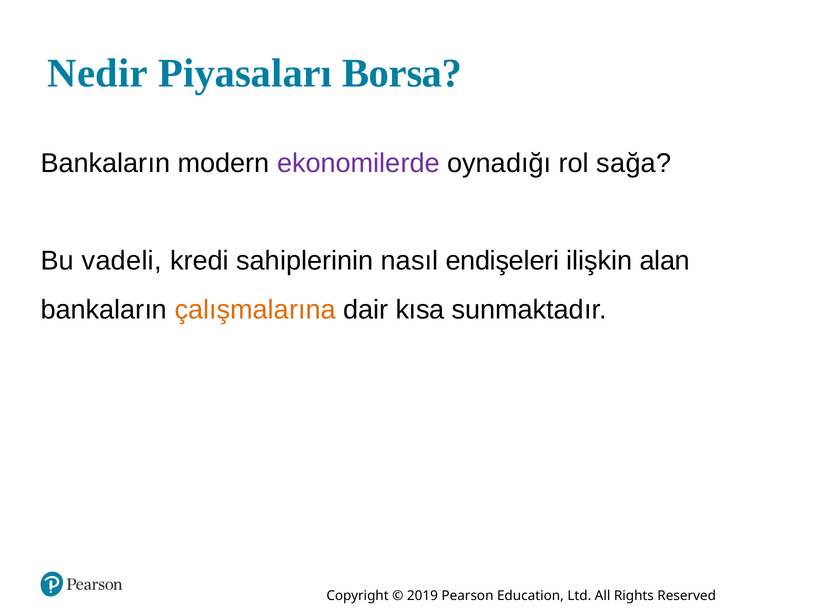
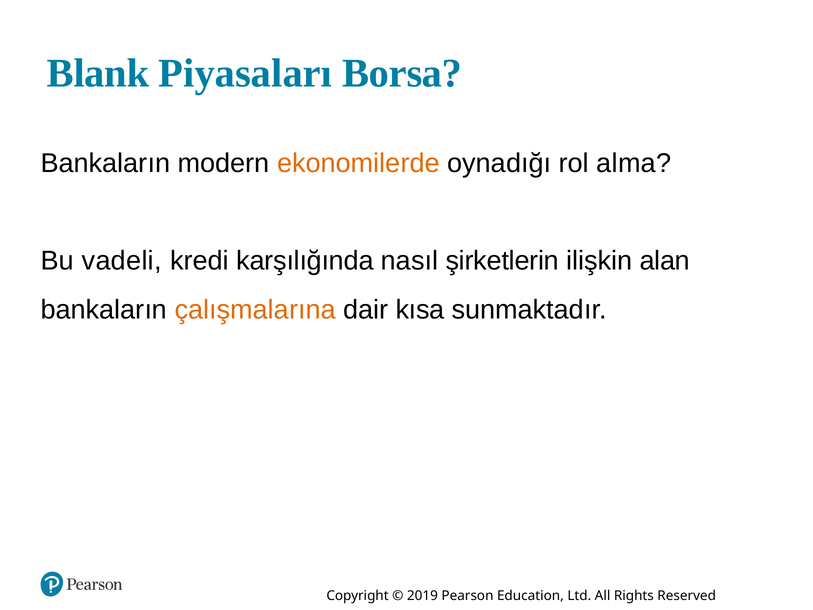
Nedir: Nedir -> Blank
ekonomilerde colour: purple -> orange
sağa: sağa -> alma
sahiplerinin: sahiplerinin -> karşılığında
endişeleri: endişeleri -> şirketlerin
